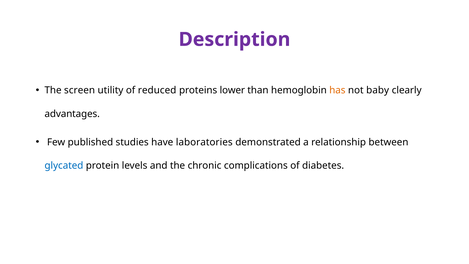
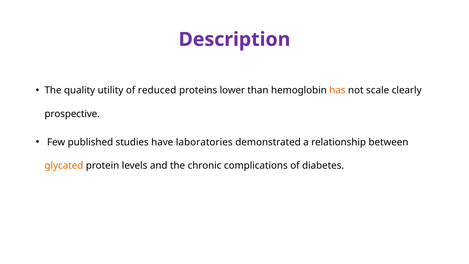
screen: screen -> quality
baby: baby -> scale
advantages: advantages -> prospective
glycated colour: blue -> orange
